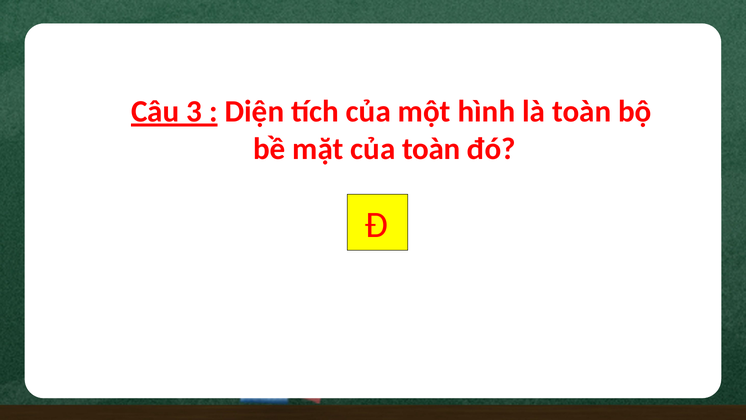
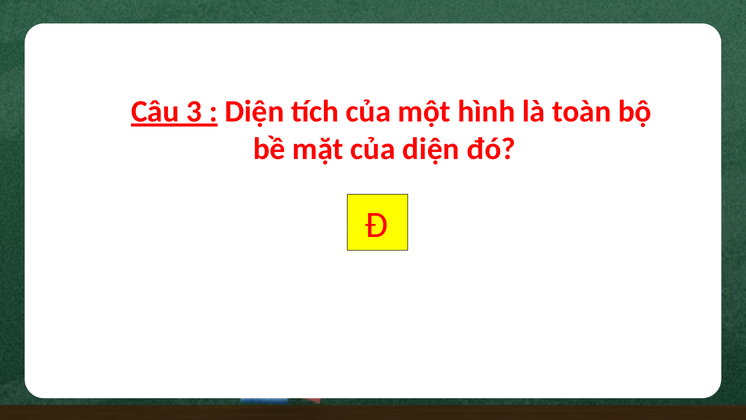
của toàn: toàn -> diện
